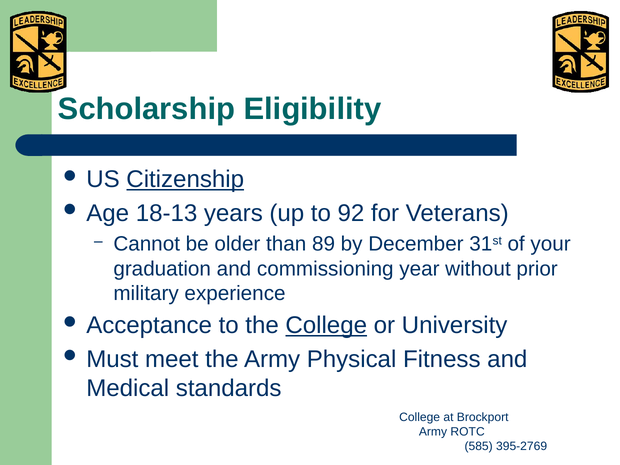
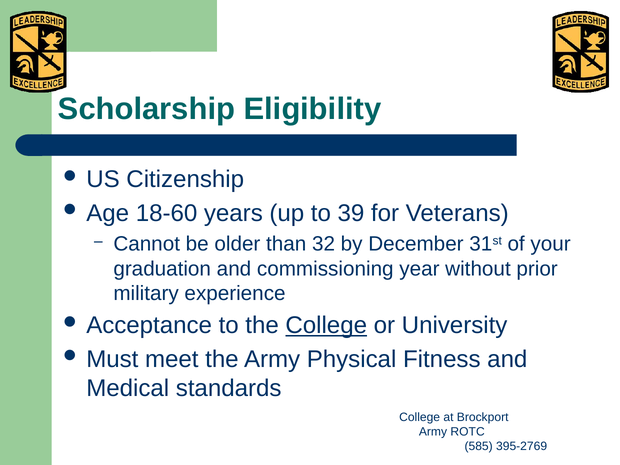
Citizenship underline: present -> none
18-13: 18-13 -> 18-60
92: 92 -> 39
89: 89 -> 32
